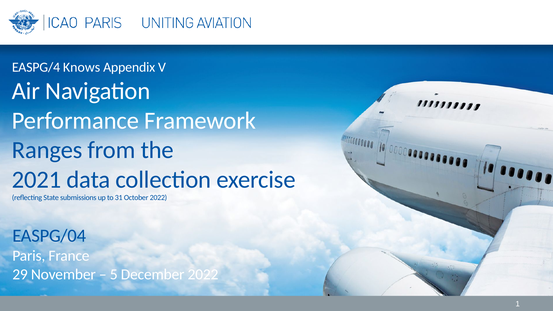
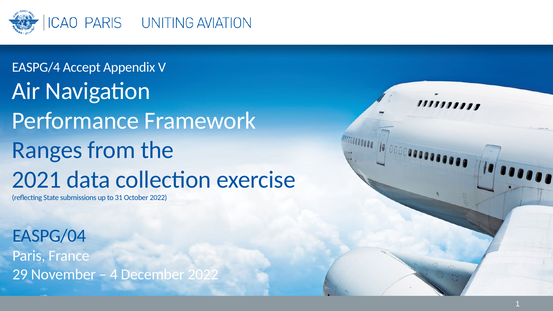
Knows: Knows -> Accept
5: 5 -> 4
